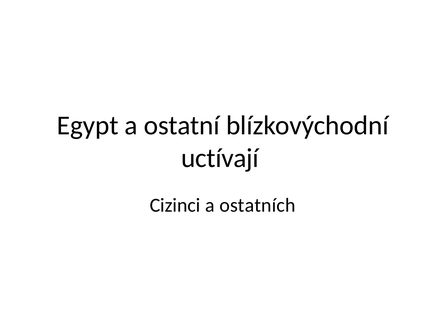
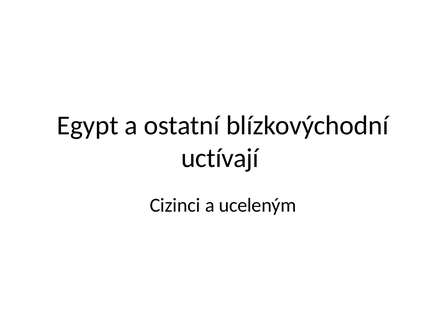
ostatních: ostatních -> uceleným
